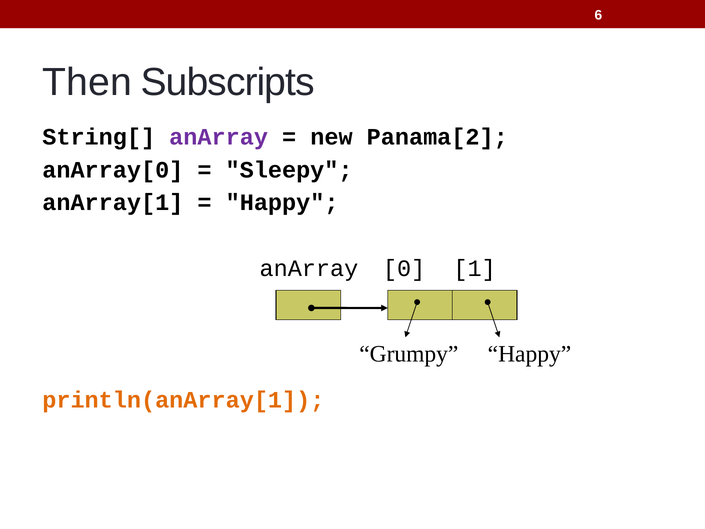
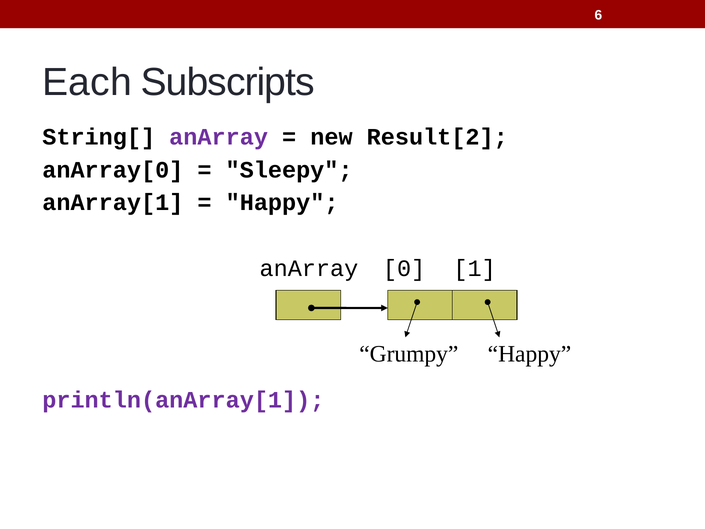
Then: Then -> Each
Panama[2: Panama[2 -> Result[2
println(anArray[1 colour: orange -> purple
